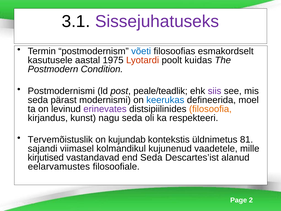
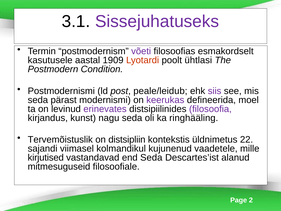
võeti colour: blue -> purple
1975: 1975 -> 1909
kuidas: kuidas -> ühtlasi
peale/teadlik: peale/teadlik -> peale/leidub
keerukas colour: blue -> purple
filosoofia colour: orange -> purple
respekteeri: respekteeri -> ringhääling
kujundab: kujundab -> distsipliin
81: 81 -> 22
eelarvamustes: eelarvamustes -> mitmesuguseid
